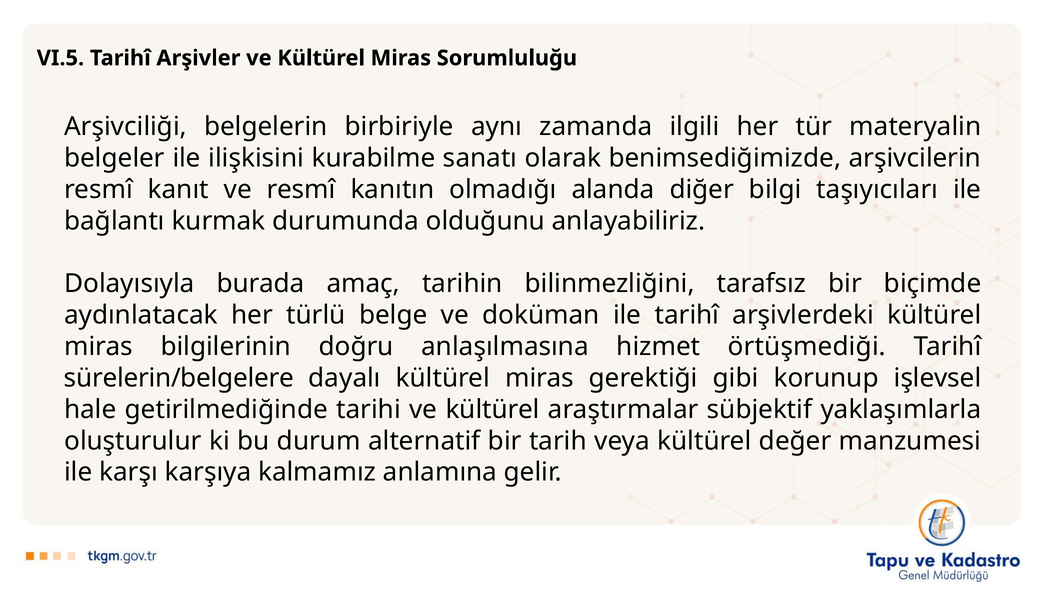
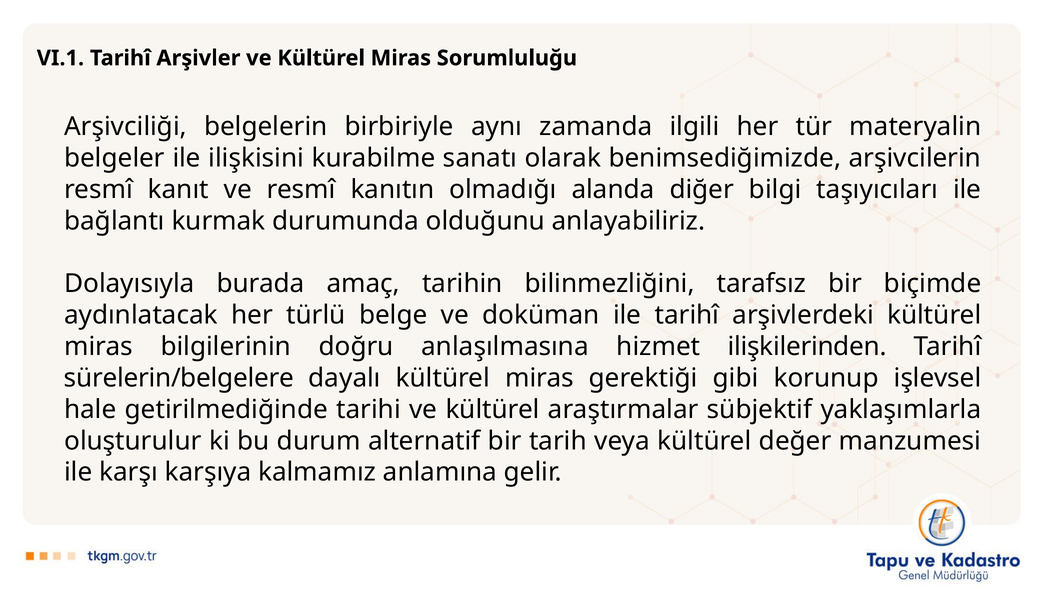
VI.5: VI.5 -> VI.1
örtüşmediği: örtüşmediği -> ilişkilerinden
